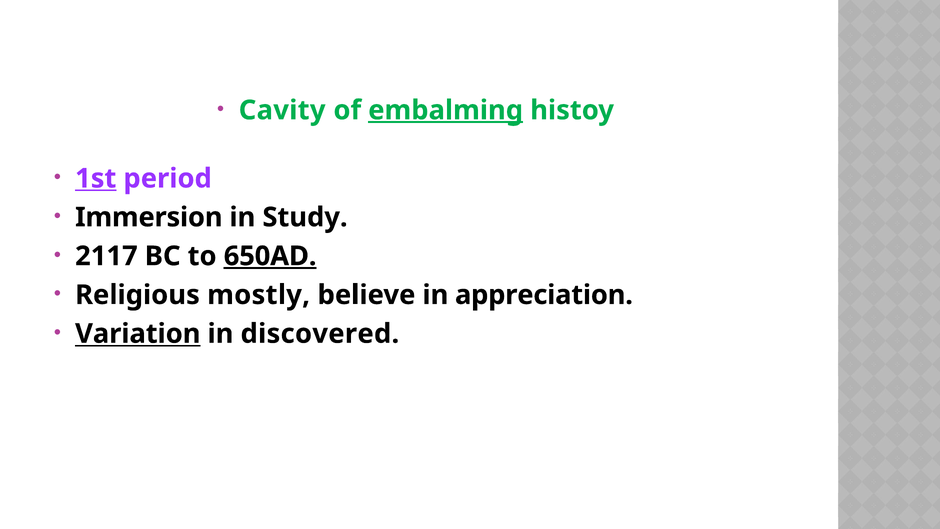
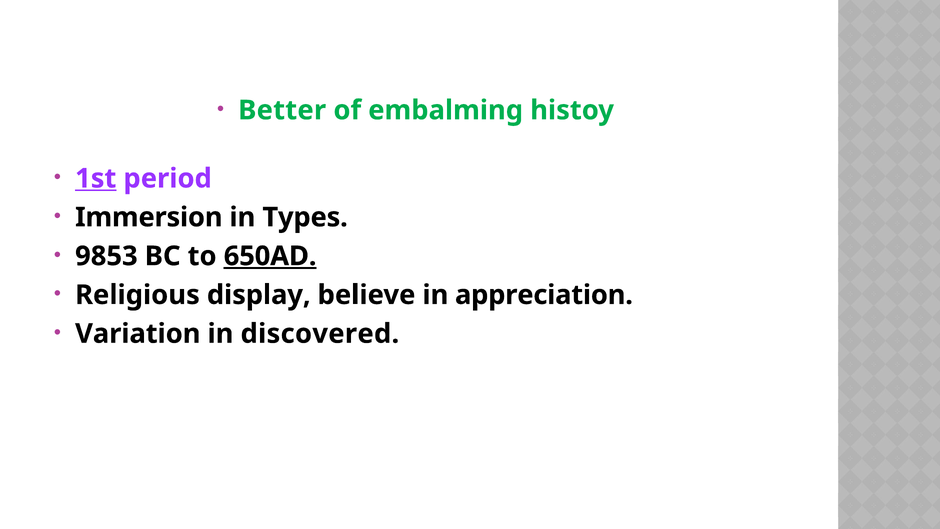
Cavity: Cavity -> Better
embalming underline: present -> none
Study: Study -> Types
2117: 2117 -> 9853
mostly: mostly -> display
Variation underline: present -> none
